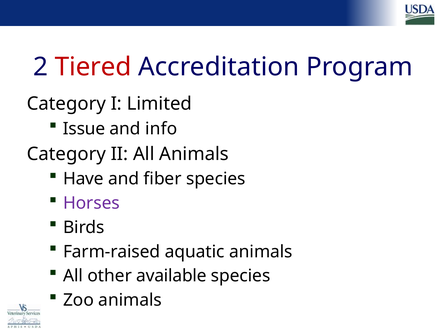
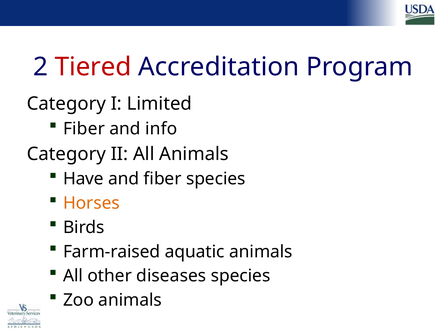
Issue at (84, 129): Issue -> Fiber
Horses colour: purple -> orange
available: available -> diseases
